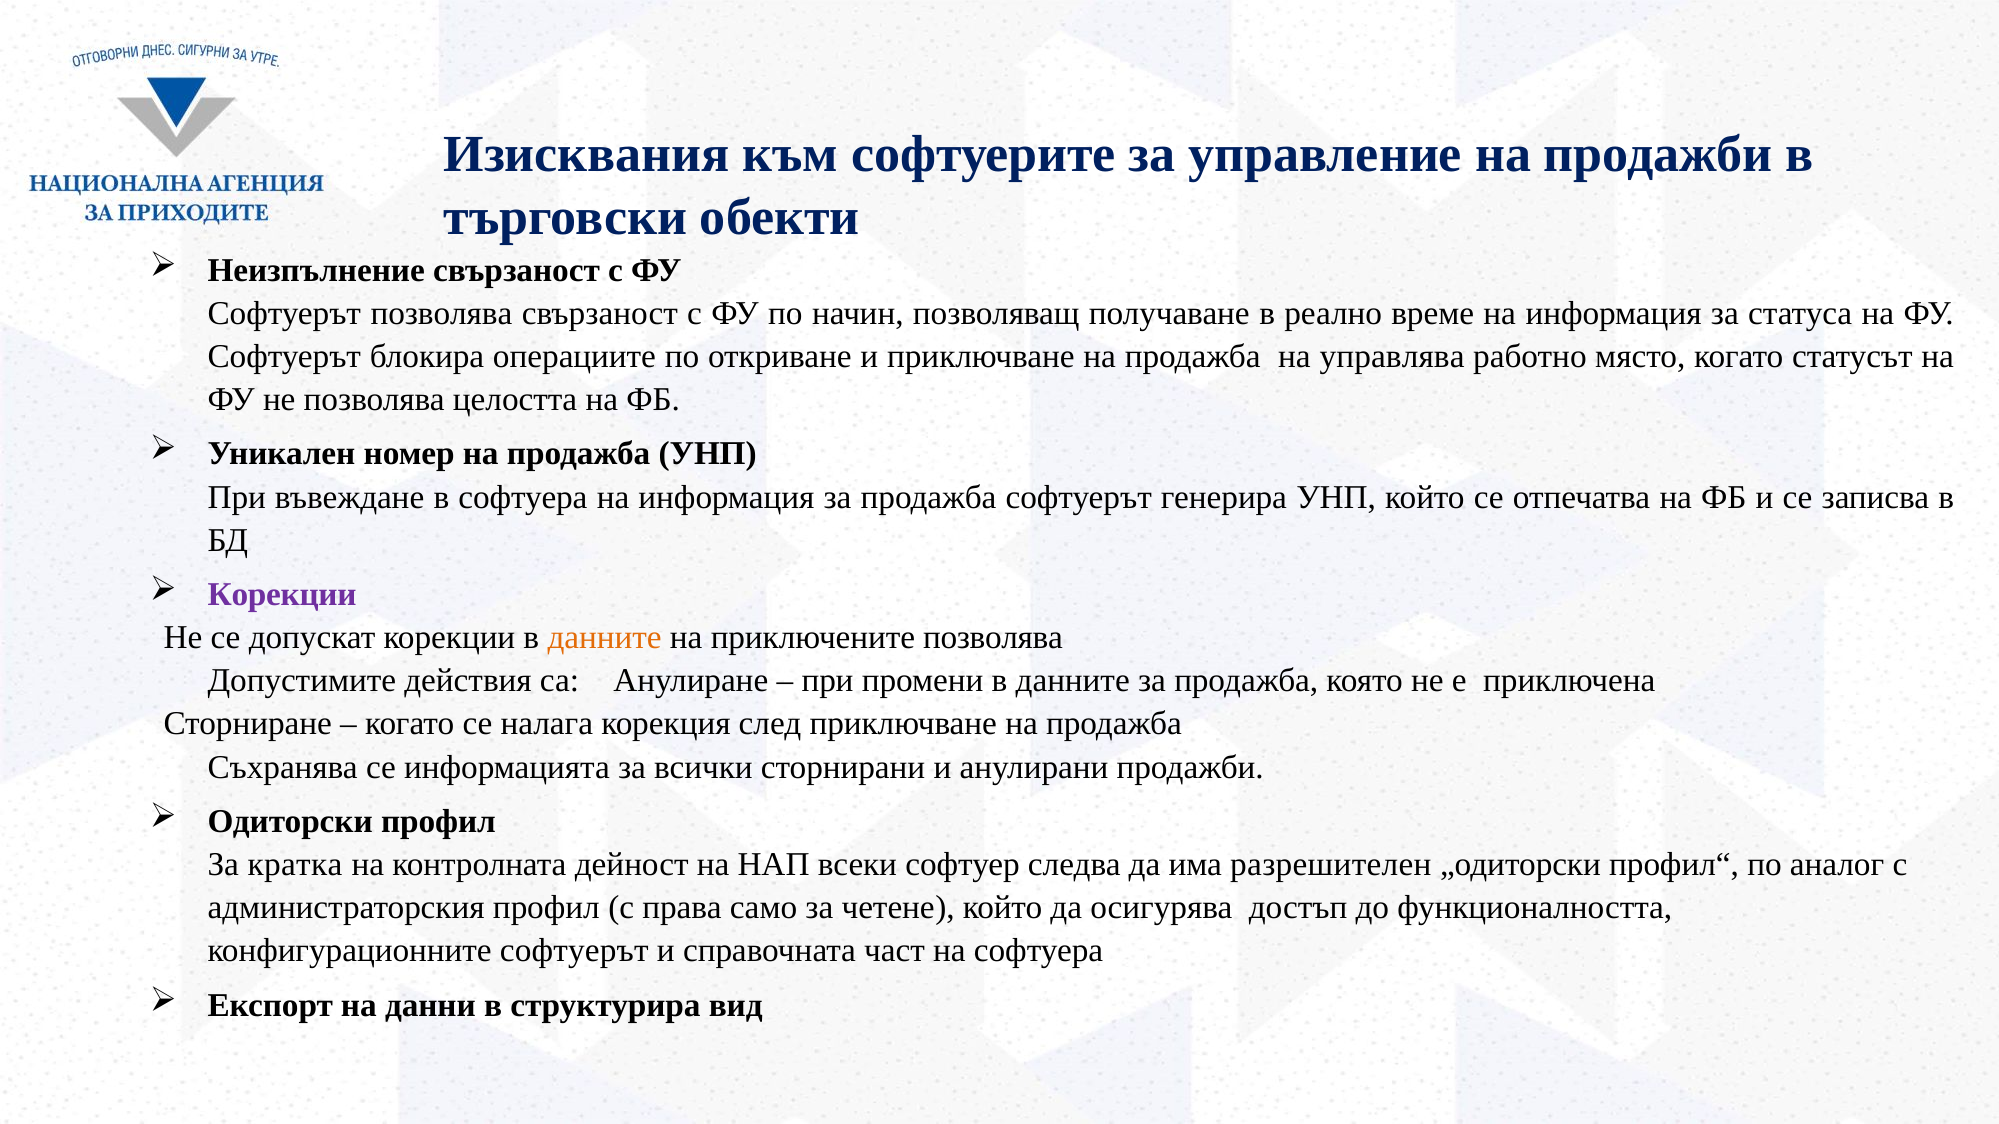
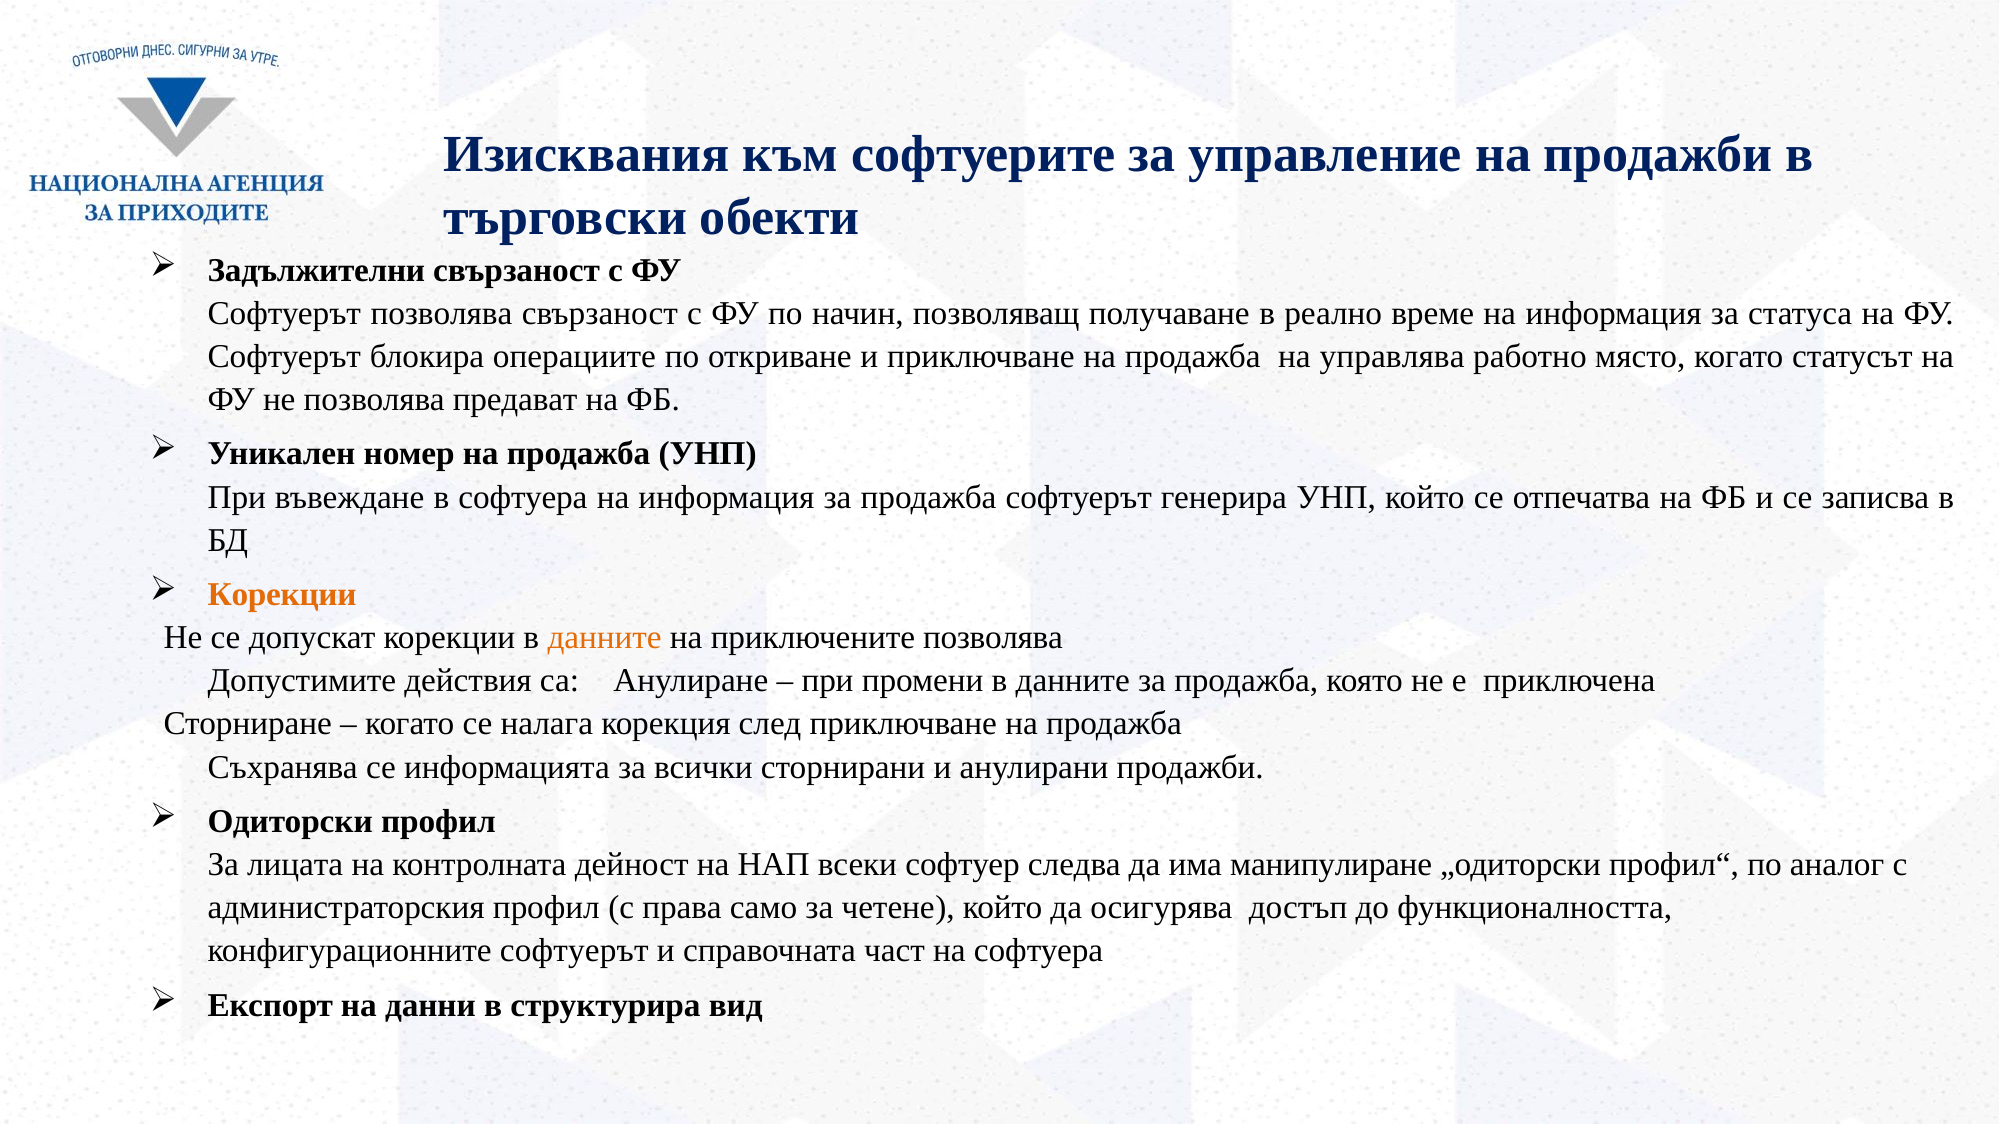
Неизпълнение: Неизпълнение -> Задължителни
целостта: целостта -> предават
Корекции at (282, 595) colour: purple -> orange
кратка: кратка -> лицата
разрешителен: разрешителен -> манипулиране
